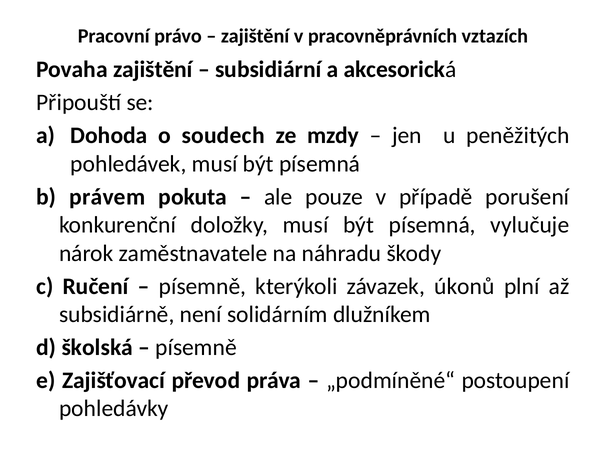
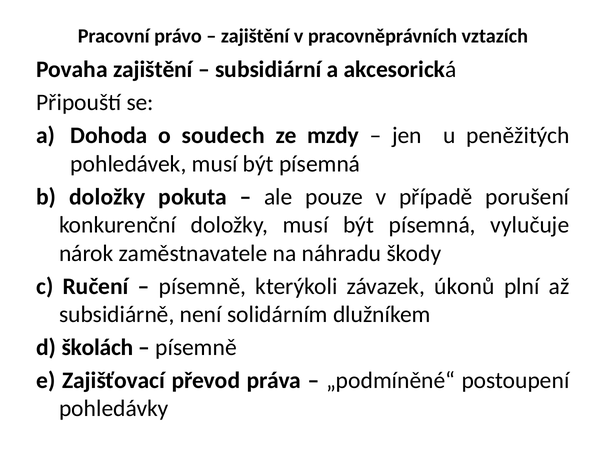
b právem: právem -> doložky
školská: školská -> školách
